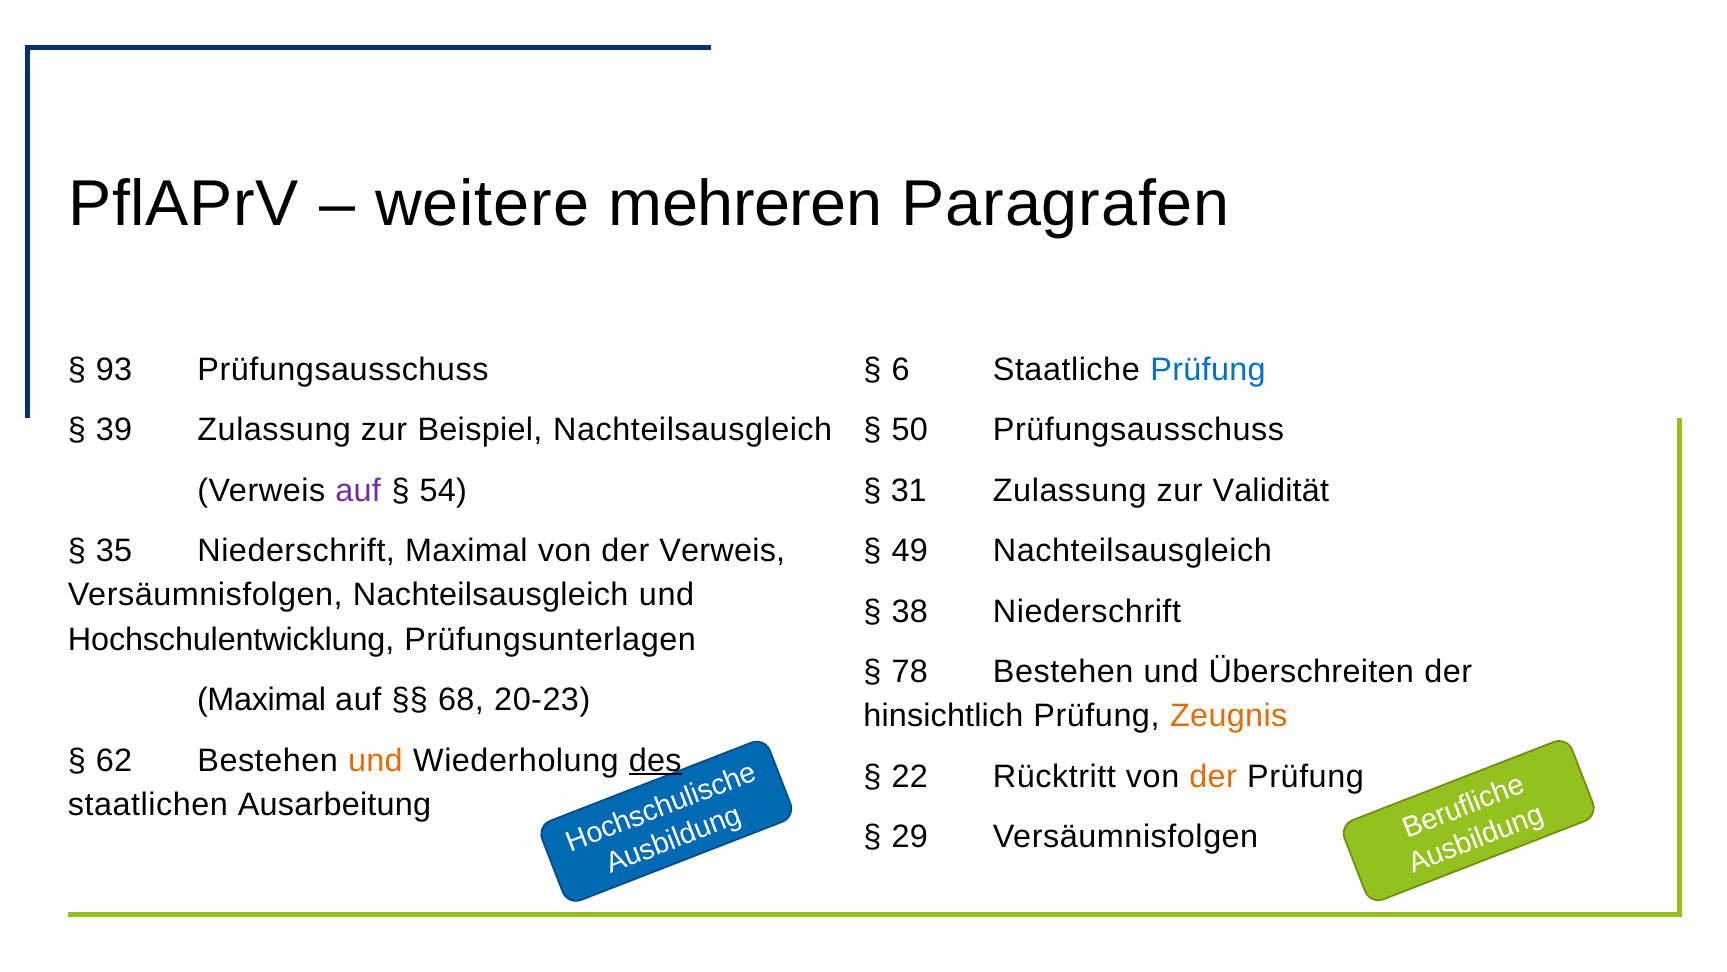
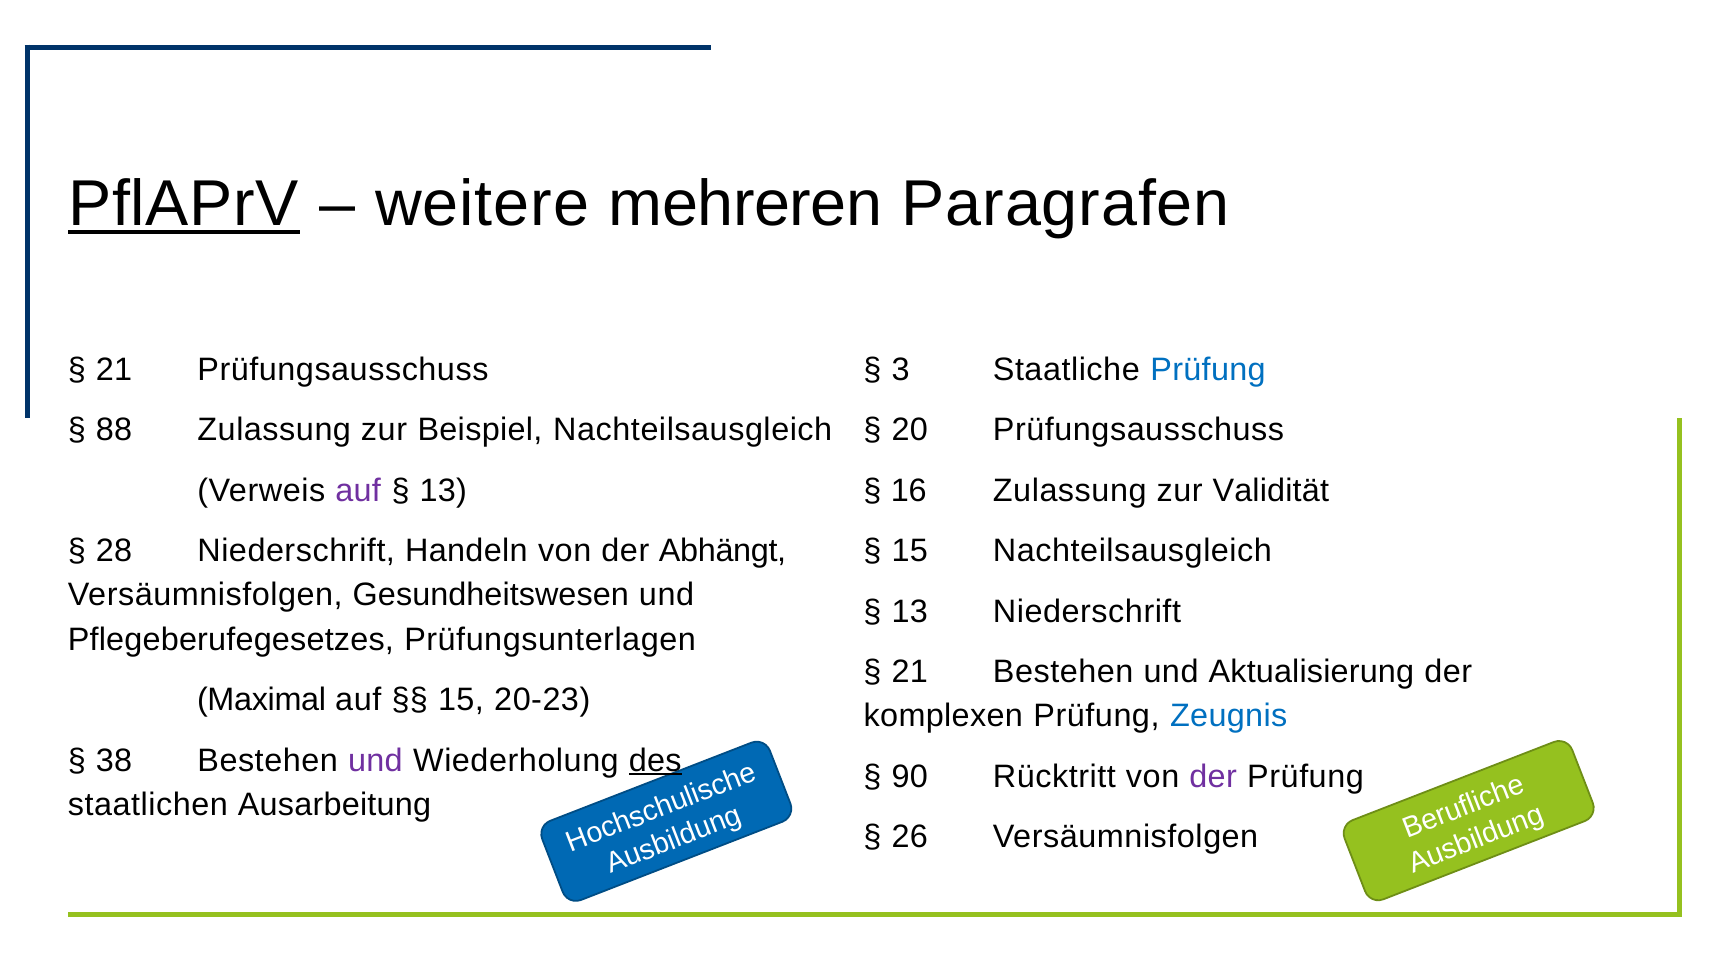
PflAPrV underline: none -> present
6: 6 -> 3
93 at (114, 369): 93 -> 21
50: 50 -> 20
39: 39 -> 88
54 at (443, 490): 54 -> 13
31: 31 -> 16
35: 35 -> 28
Niederschrift Maximal: Maximal -> Handeln
der Verweis: Verweis -> Abhängt
49 at (910, 551): 49 -> 15
Versäumnisfolgen Nachteilsausgleich: Nachteilsausgleich -> Gesundheitswesen
38 at (910, 611): 38 -> 13
Hochschulentwicklung: Hochschulentwicklung -> Pflegeberufegesetzes
78 at (910, 672): 78 -> 21
Überschreiten: Überschreiten -> Aktualisierung
68 at (461, 700): 68 -> 15
hinsichtlich: hinsichtlich -> komplexen
Zeugnis colour: orange -> blue
62: 62 -> 38
und at (375, 760) colour: orange -> purple
22: 22 -> 90
der at (1213, 776) colour: orange -> purple
29: 29 -> 26
